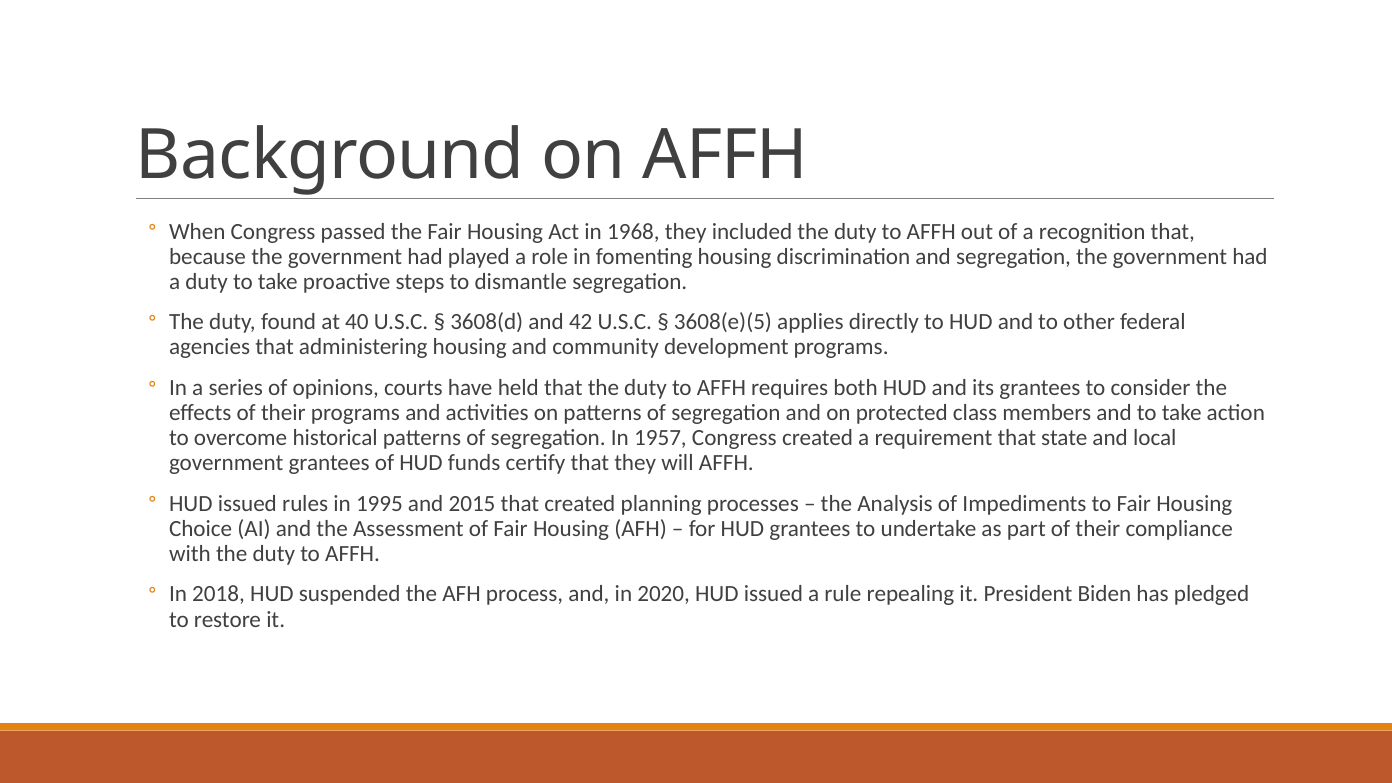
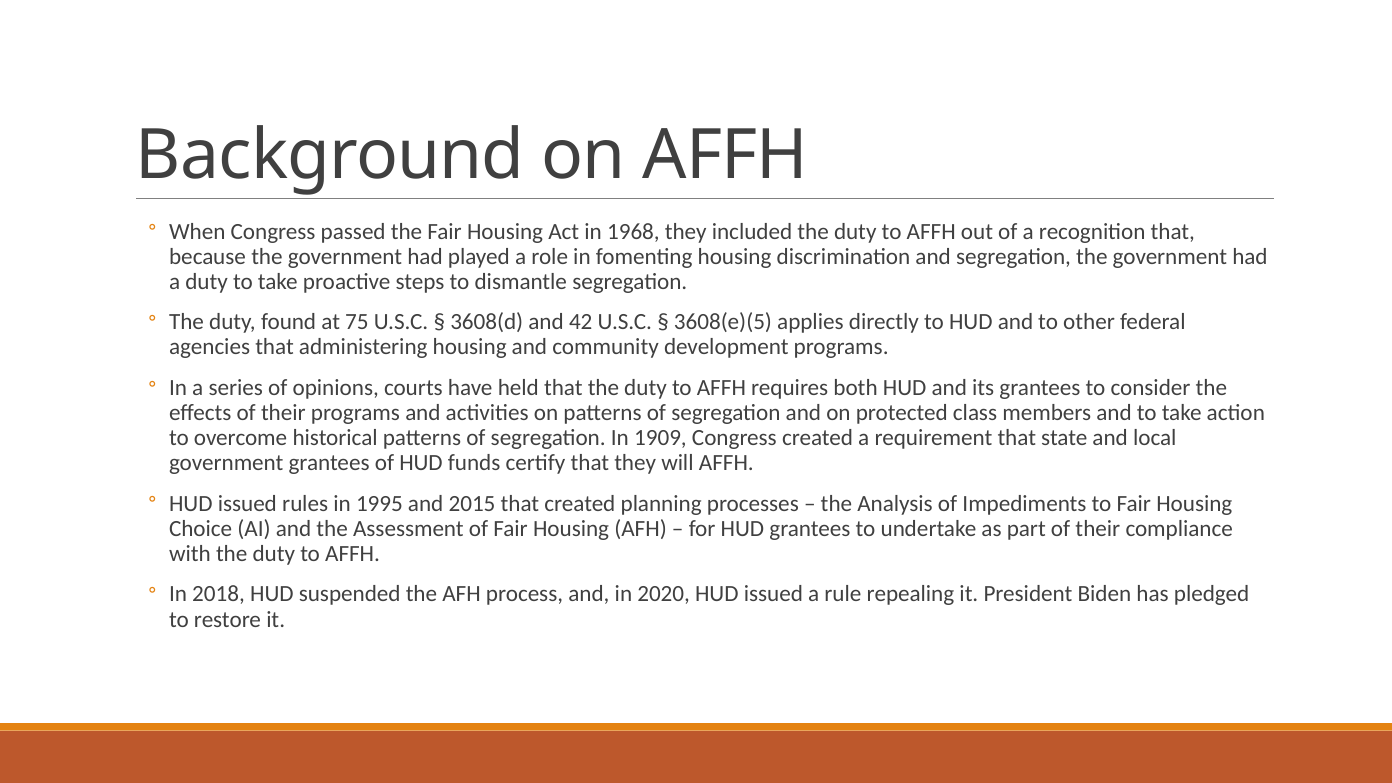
40: 40 -> 75
1957: 1957 -> 1909
